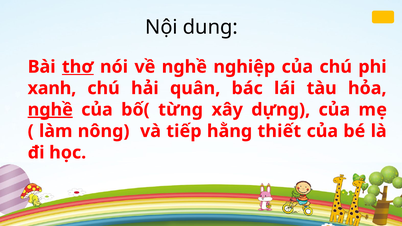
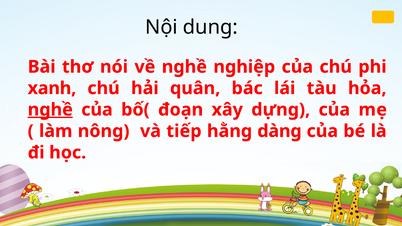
thơ underline: present -> none
từng: từng -> đoạn
thiết: thiết -> dàng
